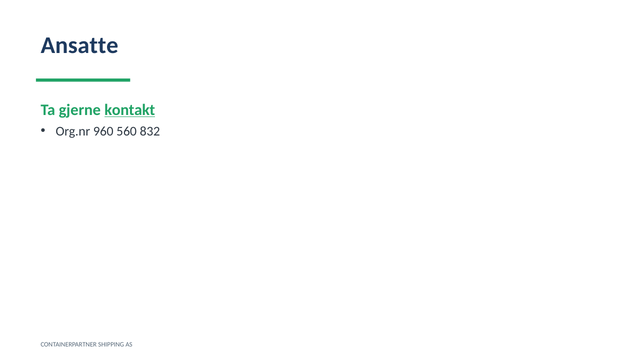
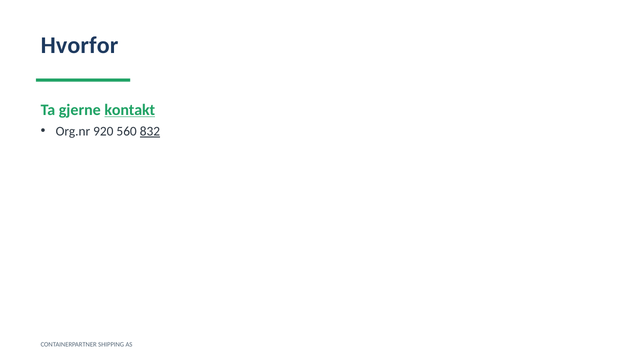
Ansatte: Ansatte -> Hvorfor
960: 960 -> 920
832 underline: none -> present
